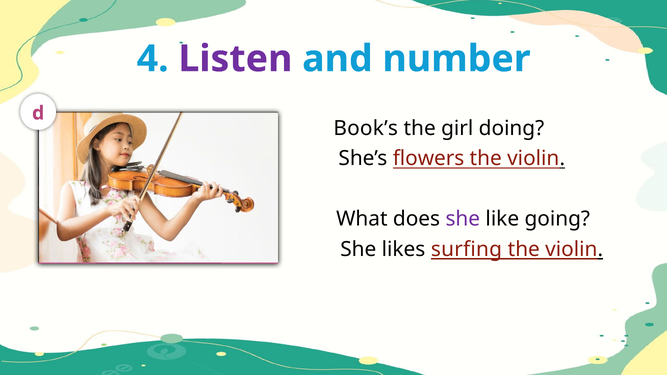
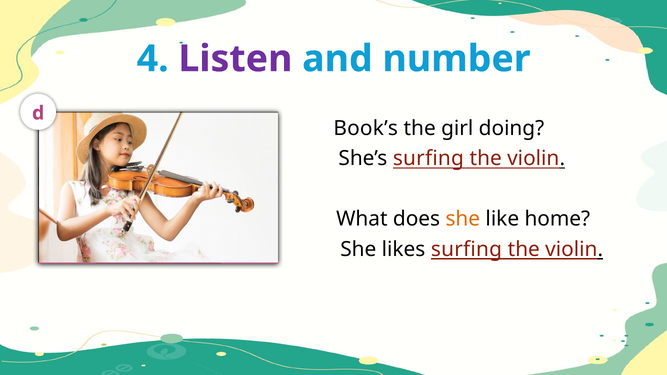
She’s flowers: flowers -> surfing
she at (463, 219) colour: purple -> orange
going: going -> home
